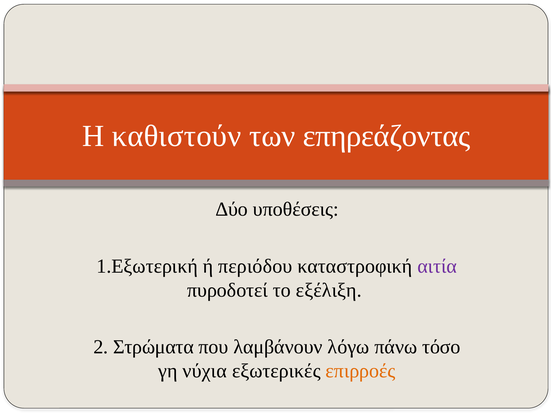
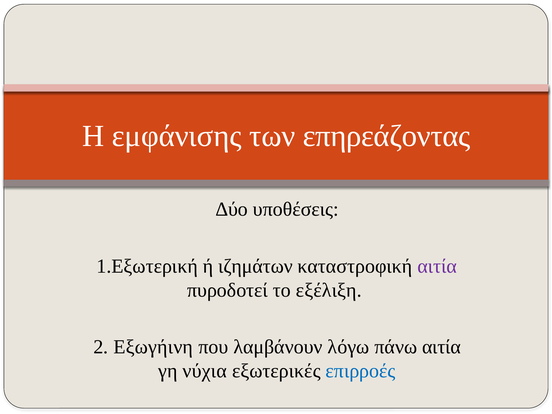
καθιστούν: καθιστούν -> εμφάνισης
περιόδου: περιόδου -> ιζημάτων
Στρώματα: Στρώματα -> Εξωγήινη
πάνω τόσο: τόσο -> αιτία
επιρροές colour: orange -> blue
